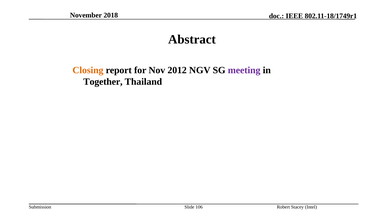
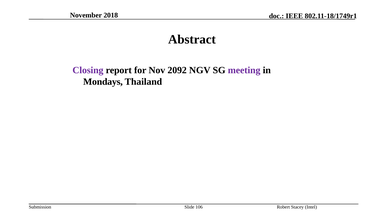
Closing colour: orange -> purple
2012: 2012 -> 2092
Together: Together -> Mondays
